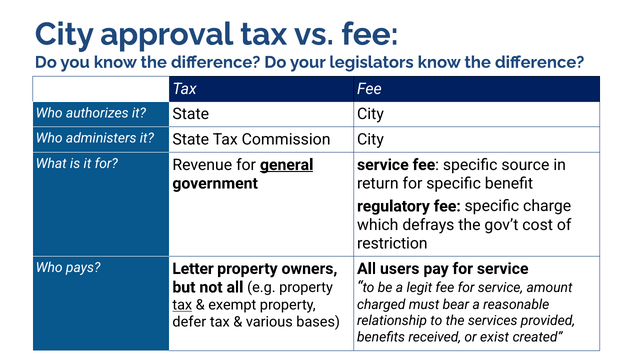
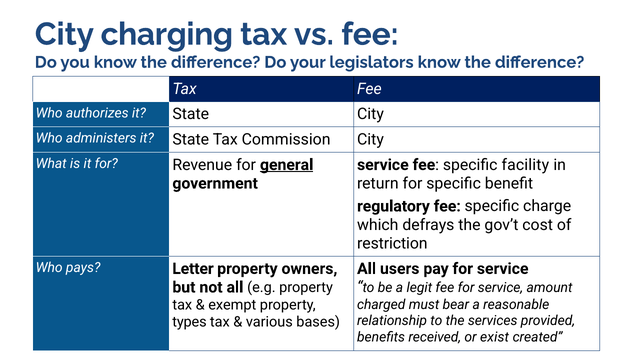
approval: approval -> charging
source: source -> facility
tax at (182, 305) underline: present -> none
defer: defer -> types
